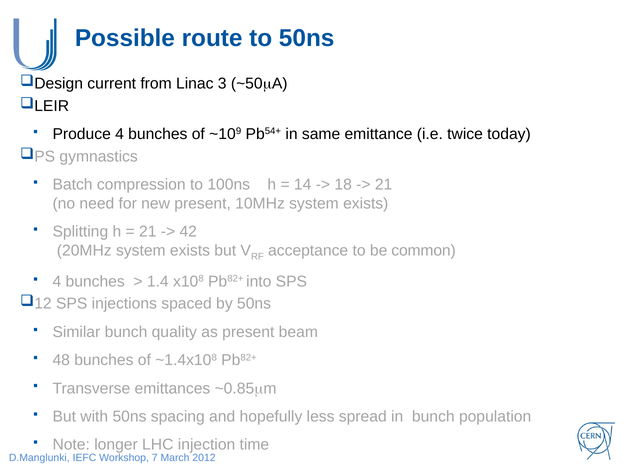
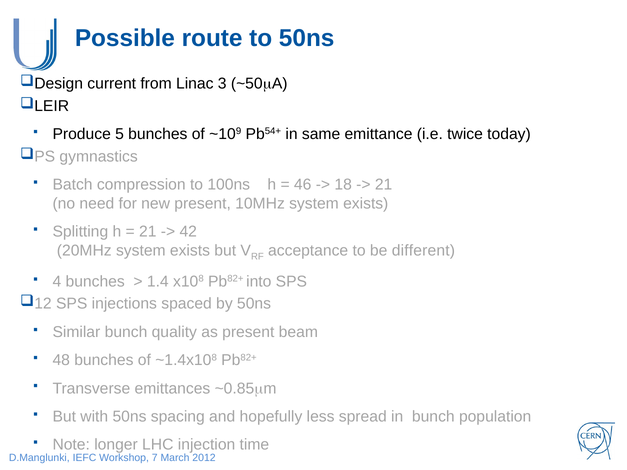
Produce 4: 4 -> 5
14: 14 -> 46
common: common -> different
